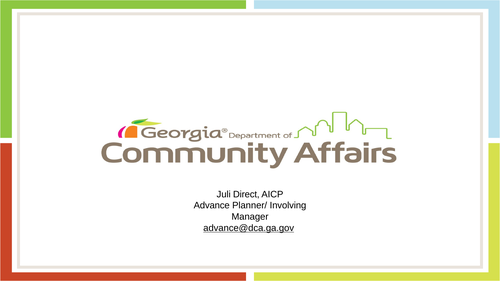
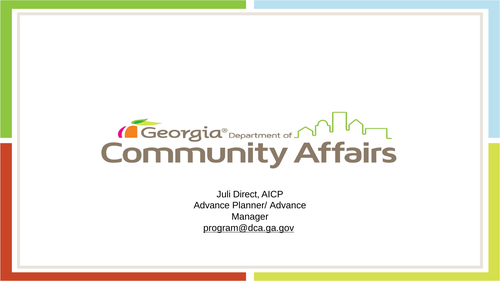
Planner/ Involving: Involving -> Advance
advance@dca.ga.gov: advance@dca.ga.gov -> program@dca.ga.gov
